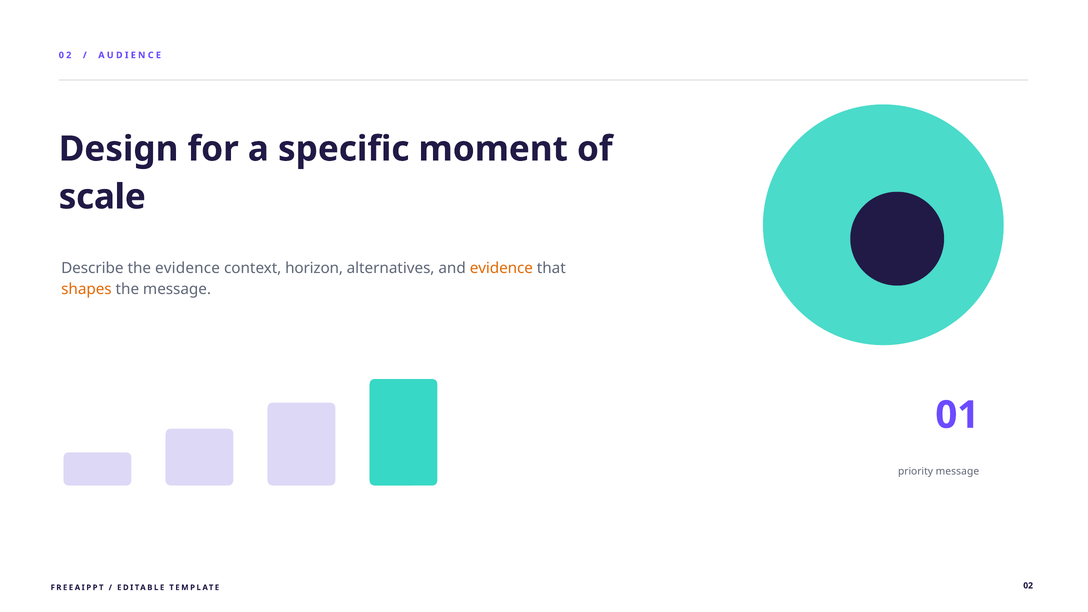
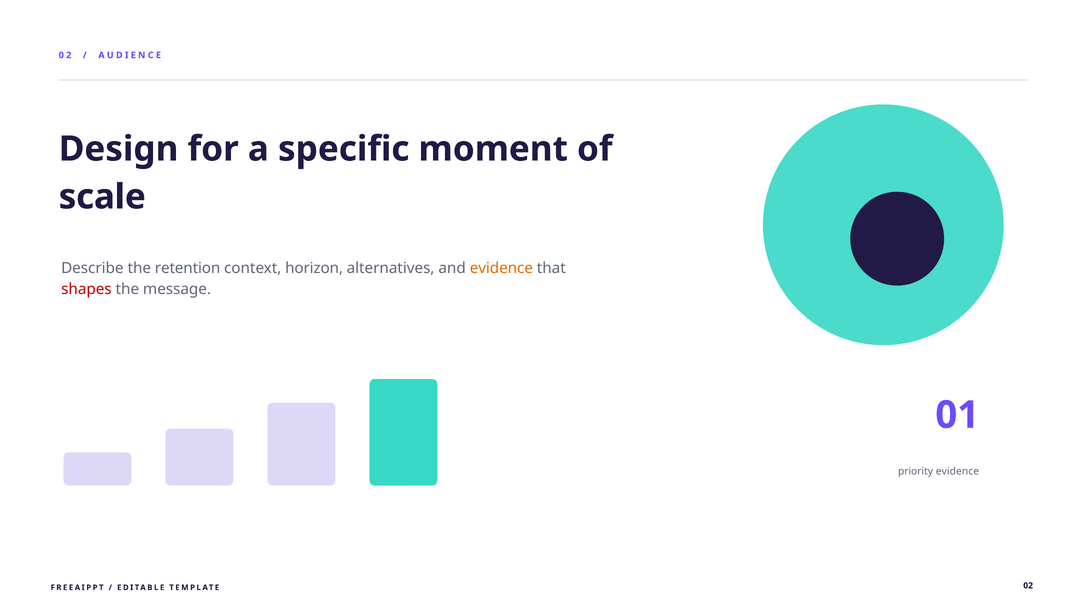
the evidence: evidence -> retention
shapes colour: orange -> red
priority message: message -> evidence
